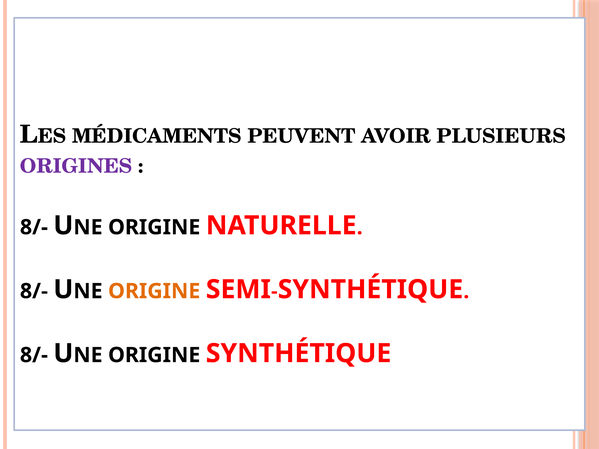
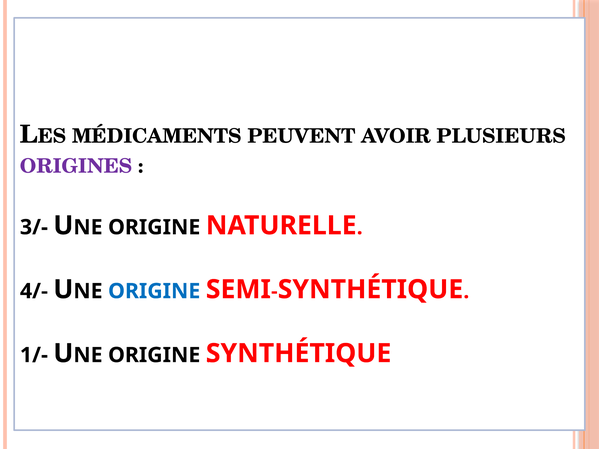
8/- at (34, 227): 8/- -> 3/-
8/- at (34, 291): 8/- -> 4/-
ORIGINE at (154, 291) colour: orange -> blue
8/- at (34, 355): 8/- -> 1/-
